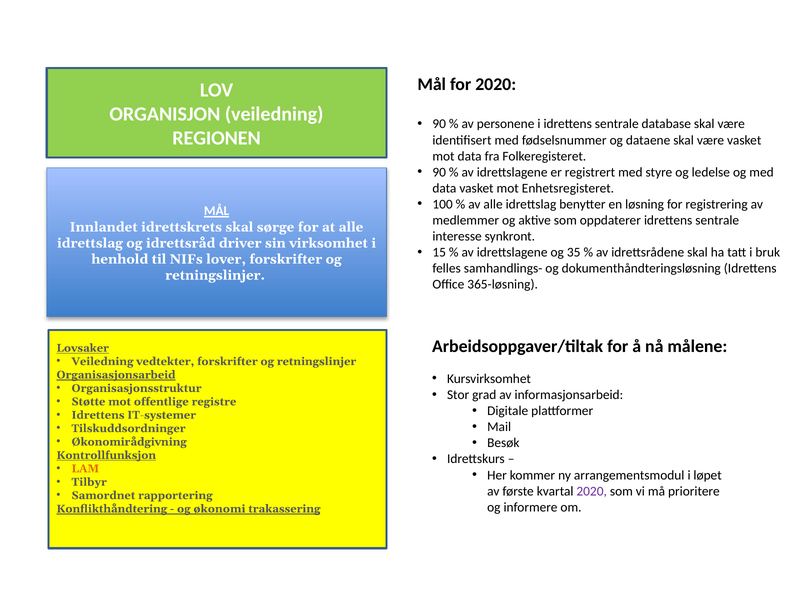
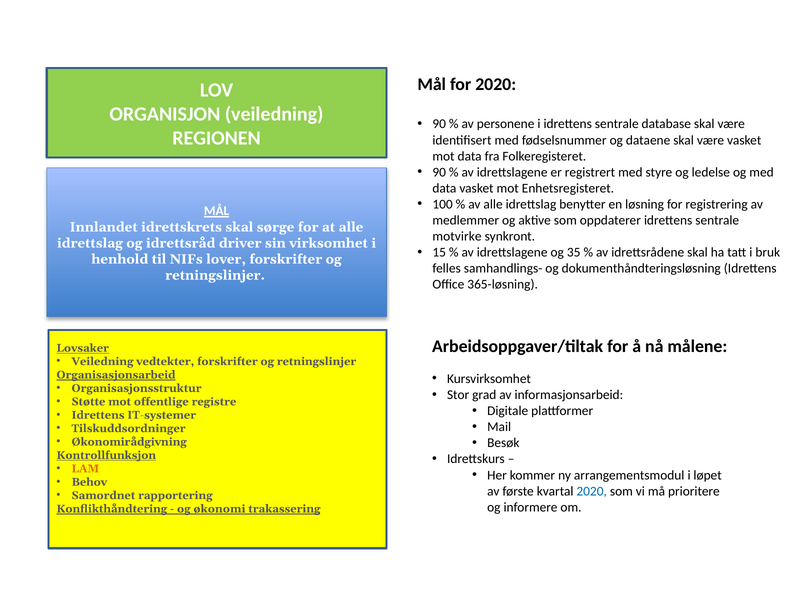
interesse: interesse -> motvirke
Tilbyr: Tilbyr -> Behov
2020 at (592, 491) colour: purple -> blue
